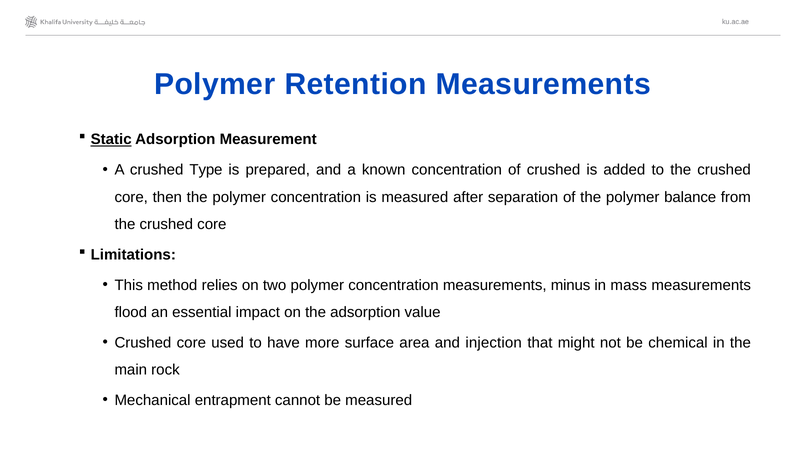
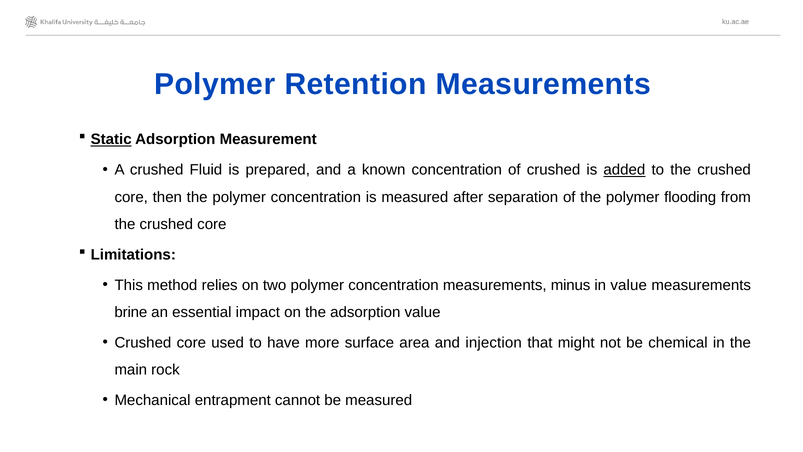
Type: Type -> Fluid
added underline: none -> present
balance: balance -> flooding
in mass: mass -> value
flood: flood -> brine
